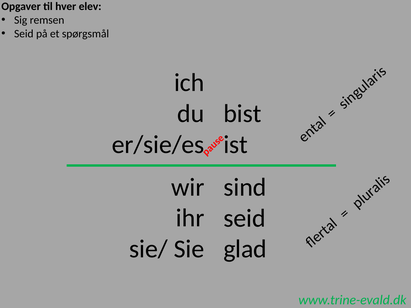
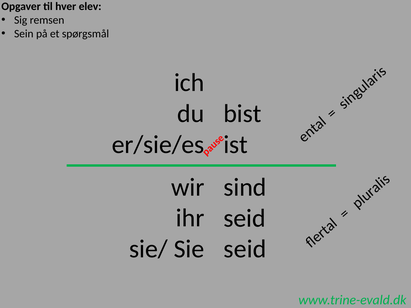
Seid at (24, 34): Seid -> Sein
glad at (245, 249): glad -> seid
